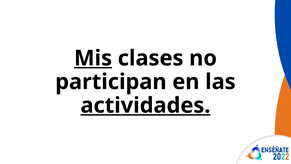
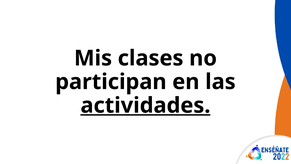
Mis underline: present -> none
